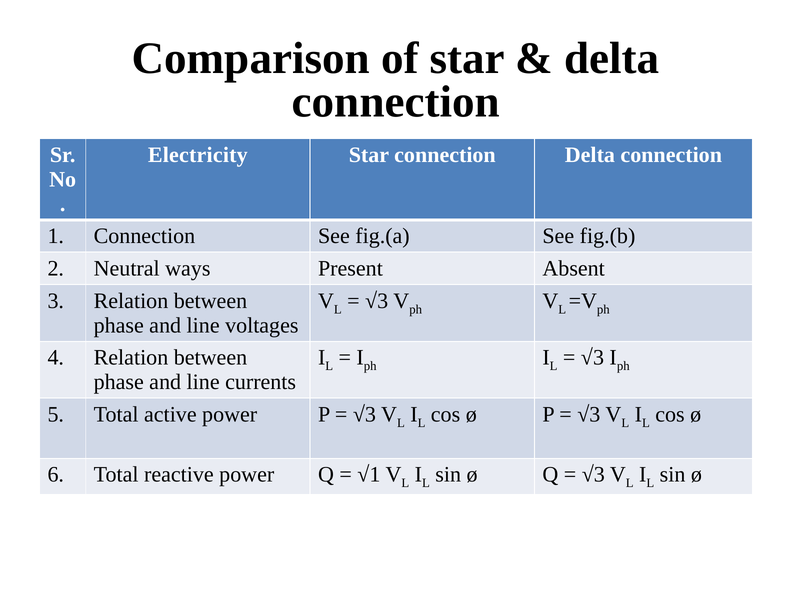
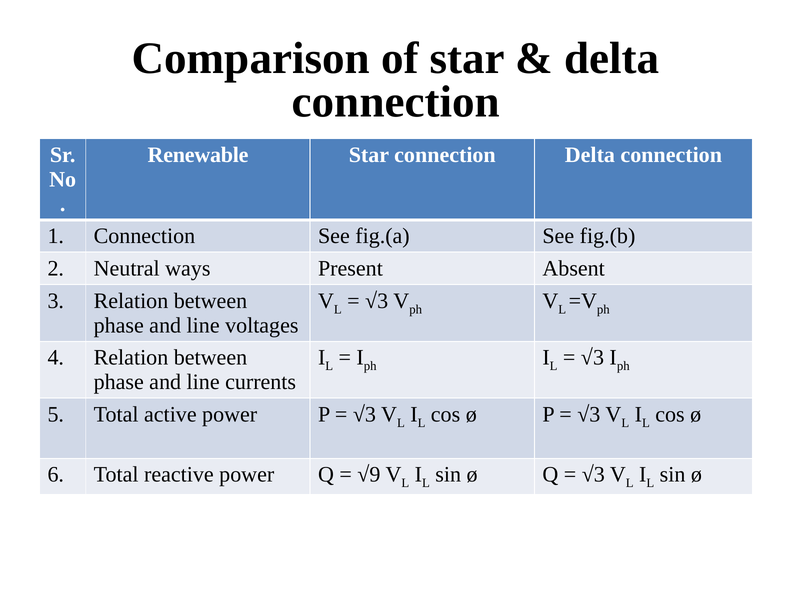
Electricity: Electricity -> Renewable
√1: √1 -> √9
